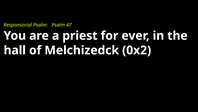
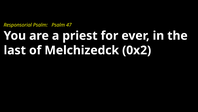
hall: hall -> last
